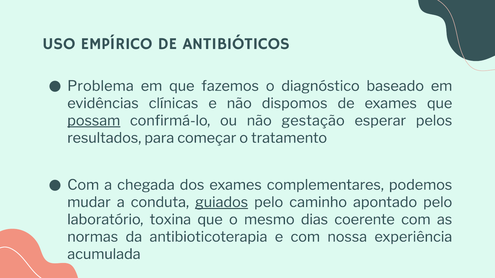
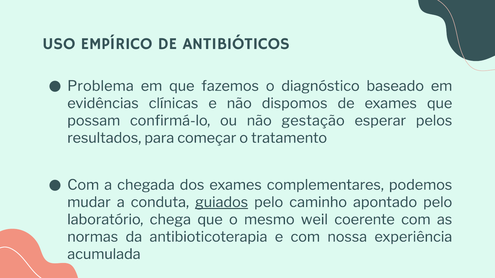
possam underline: present -> none
toxina: toxina -> chega
dias: dias -> weil
